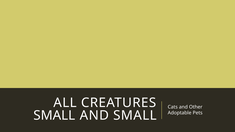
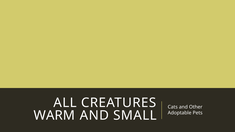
SMALL at (54, 115): SMALL -> WARM
